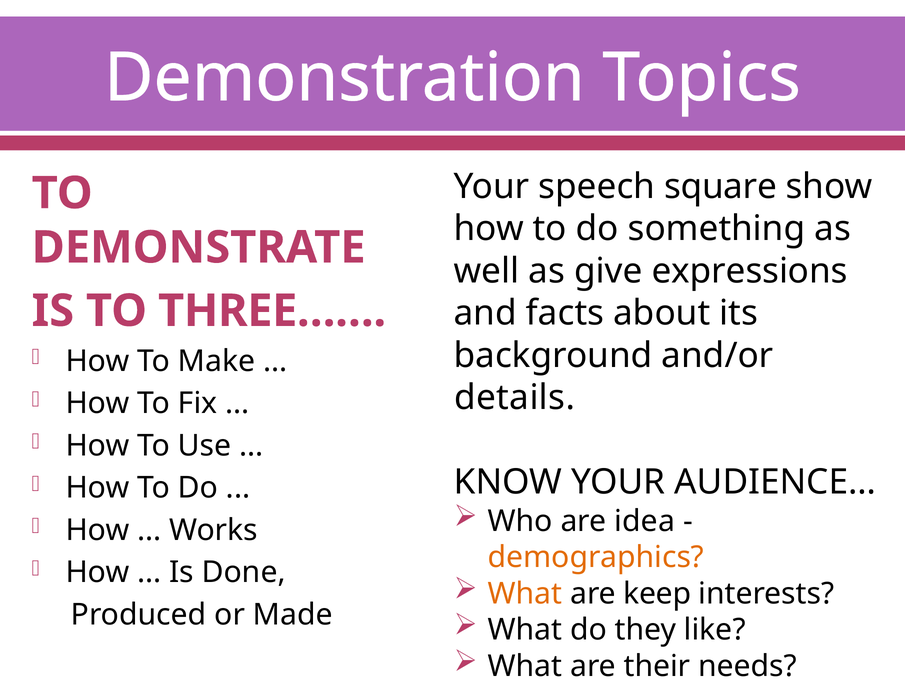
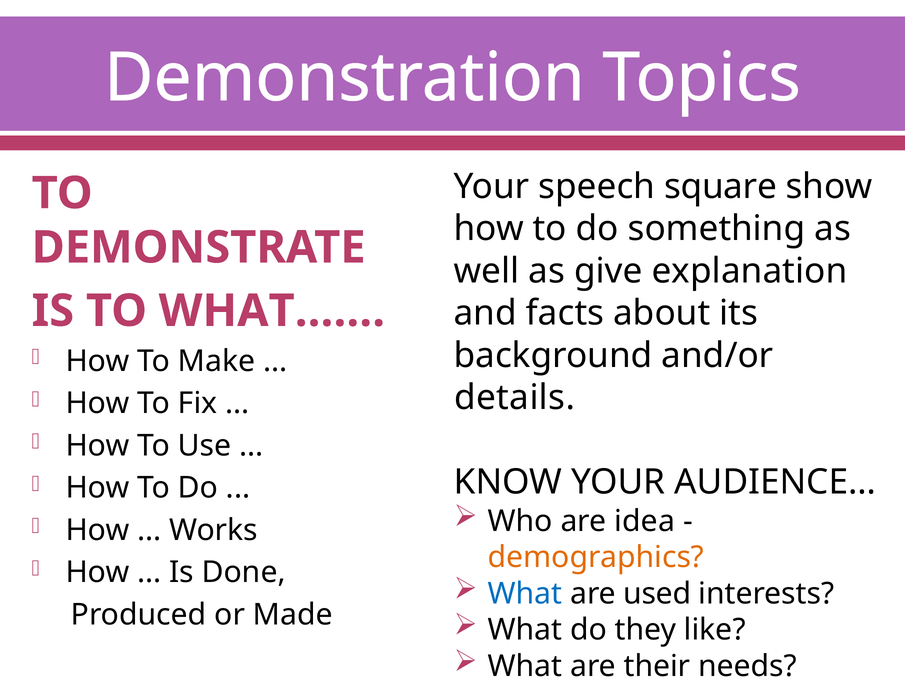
expressions: expressions -> explanation
THREE……: THREE…… -> WHAT……
What at (525, 593) colour: orange -> blue
keep: keep -> used
